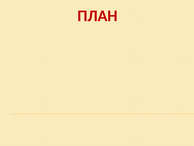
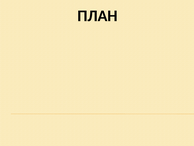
ПЛАН colour: red -> black
